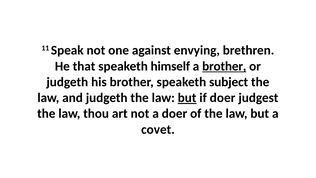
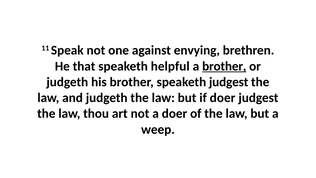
himself: himself -> helpful
speaketh subject: subject -> judgest
but at (187, 98) underline: present -> none
covet: covet -> weep
